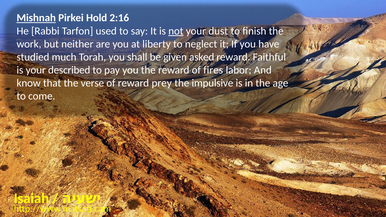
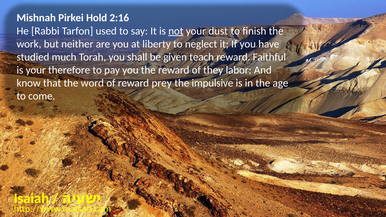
Mishnah underline: present -> none
asked: asked -> teach
described: described -> therefore
fires: fires -> they
verse: verse -> word
